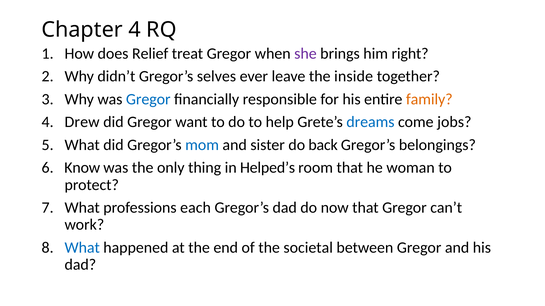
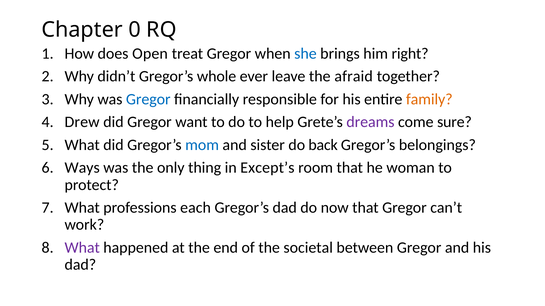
Chapter 4: 4 -> 0
Relief: Relief -> Open
she colour: purple -> blue
selves: selves -> whole
inside: inside -> afraid
dreams colour: blue -> purple
jobs: jobs -> sure
Know: Know -> Ways
Helped’s: Helped’s -> Except’s
What at (82, 248) colour: blue -> purple
